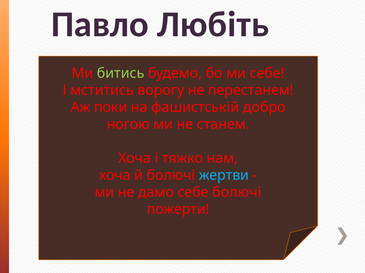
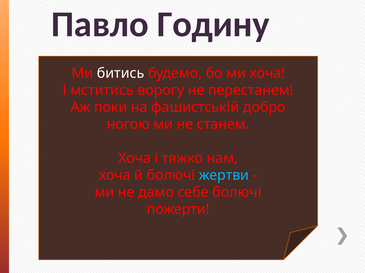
Любіть: Любіть -> Годину
битись colour: light green -> white
ми себе: себе -> хоча
